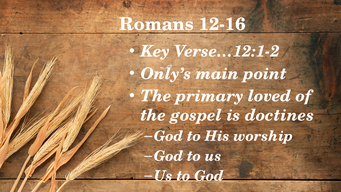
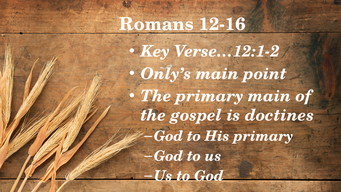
primary loved: loved -> main
His worship: worship -> primary
